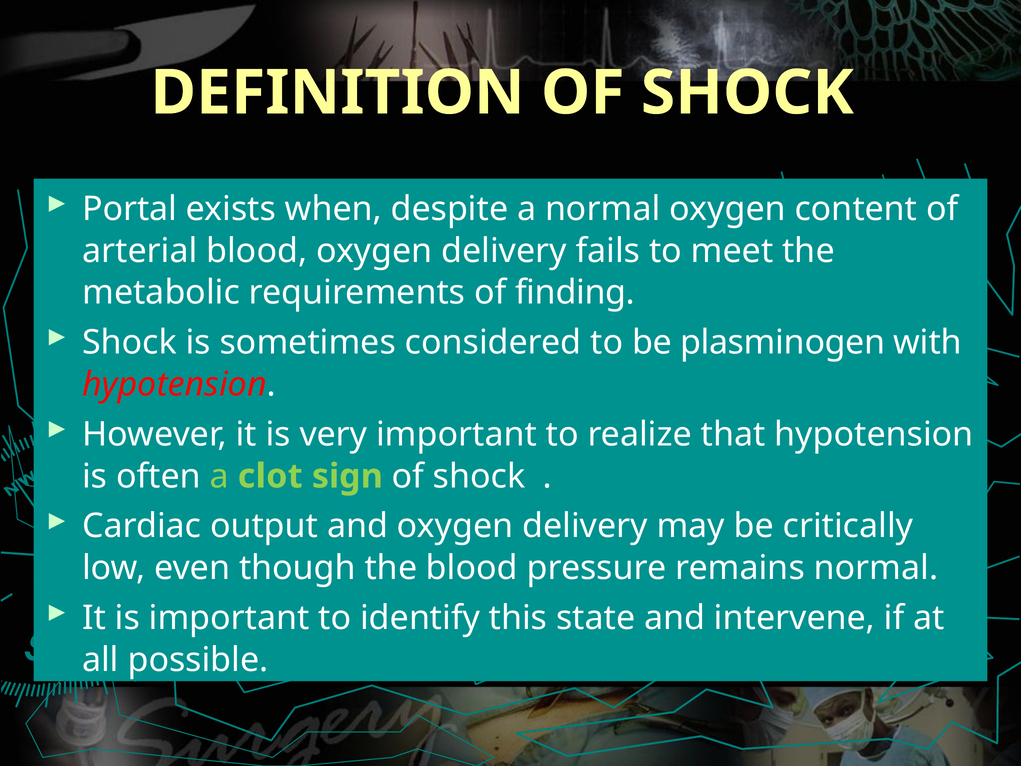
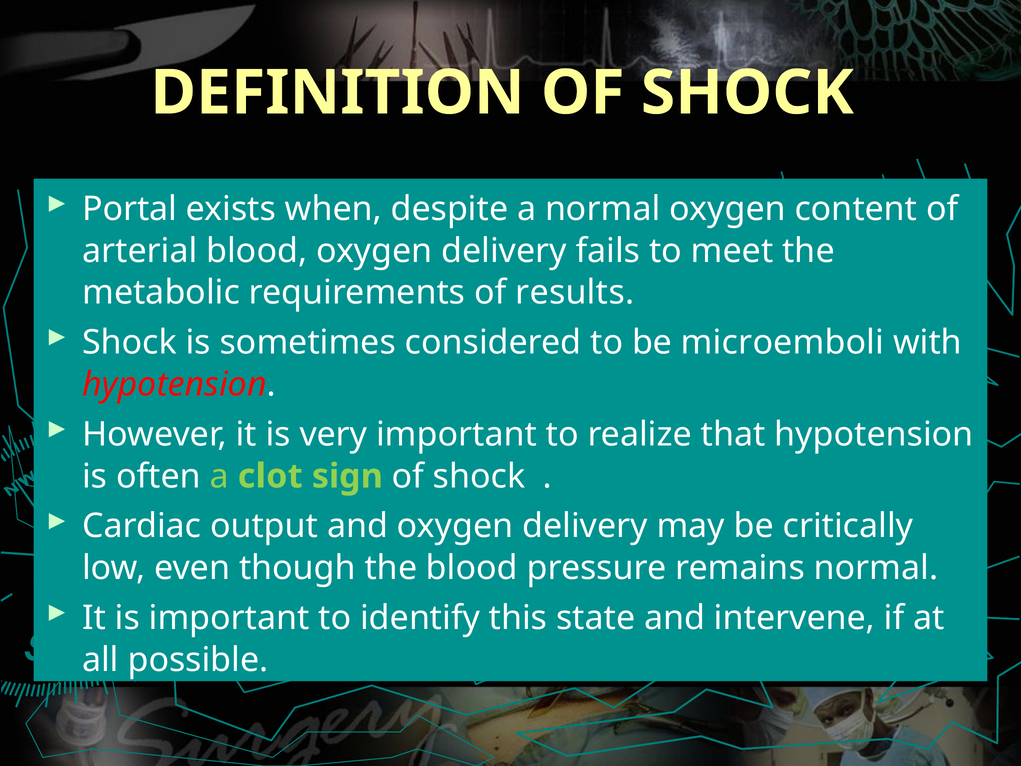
finding: finding -> results
plasminogen: plasminogen -> microemboli
